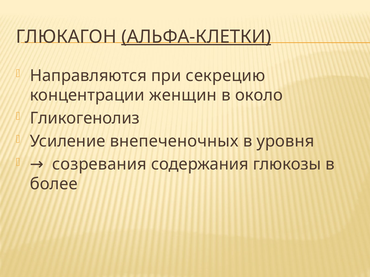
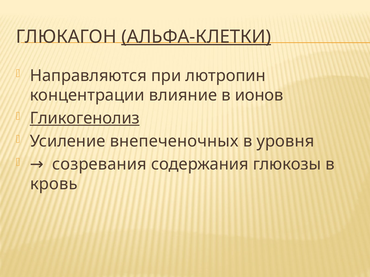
секрецию: секрецию -> лютропин
женщин: женщин -> влияние
около: около -> ионов
Гликогенолиз underline: none -> present
более: более -> кровь
